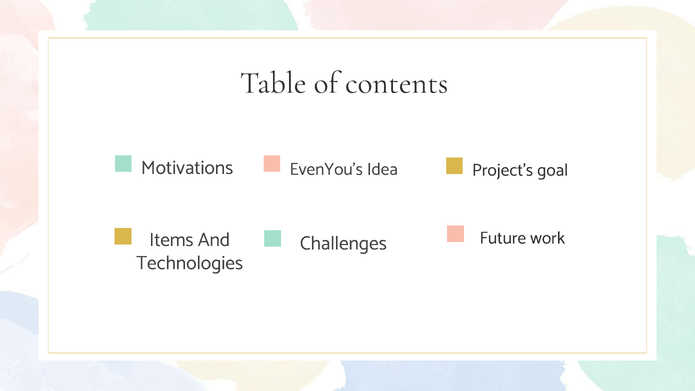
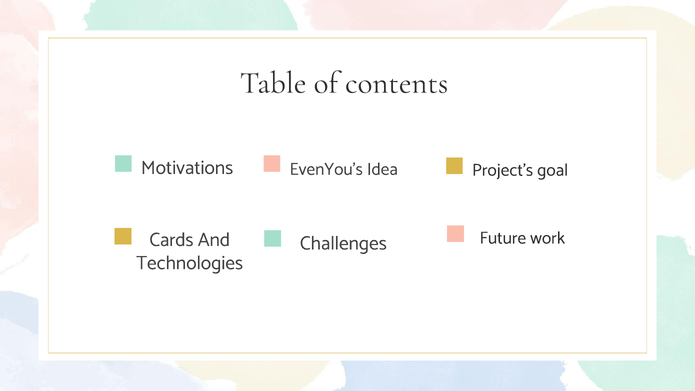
Items: Items -> Cards
